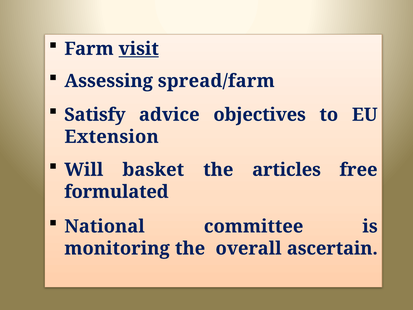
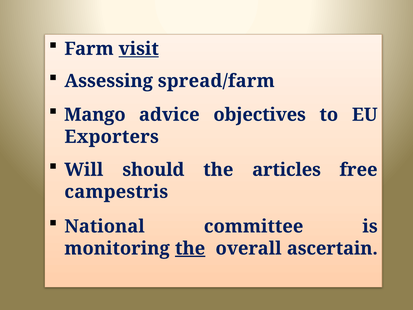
Satisfy: Satisfy -> Mango
Extension: Extension -> Exporters
basket: basket -> should
formulated: formulated -> campestris
the at (190, 248) underline: none -> present
